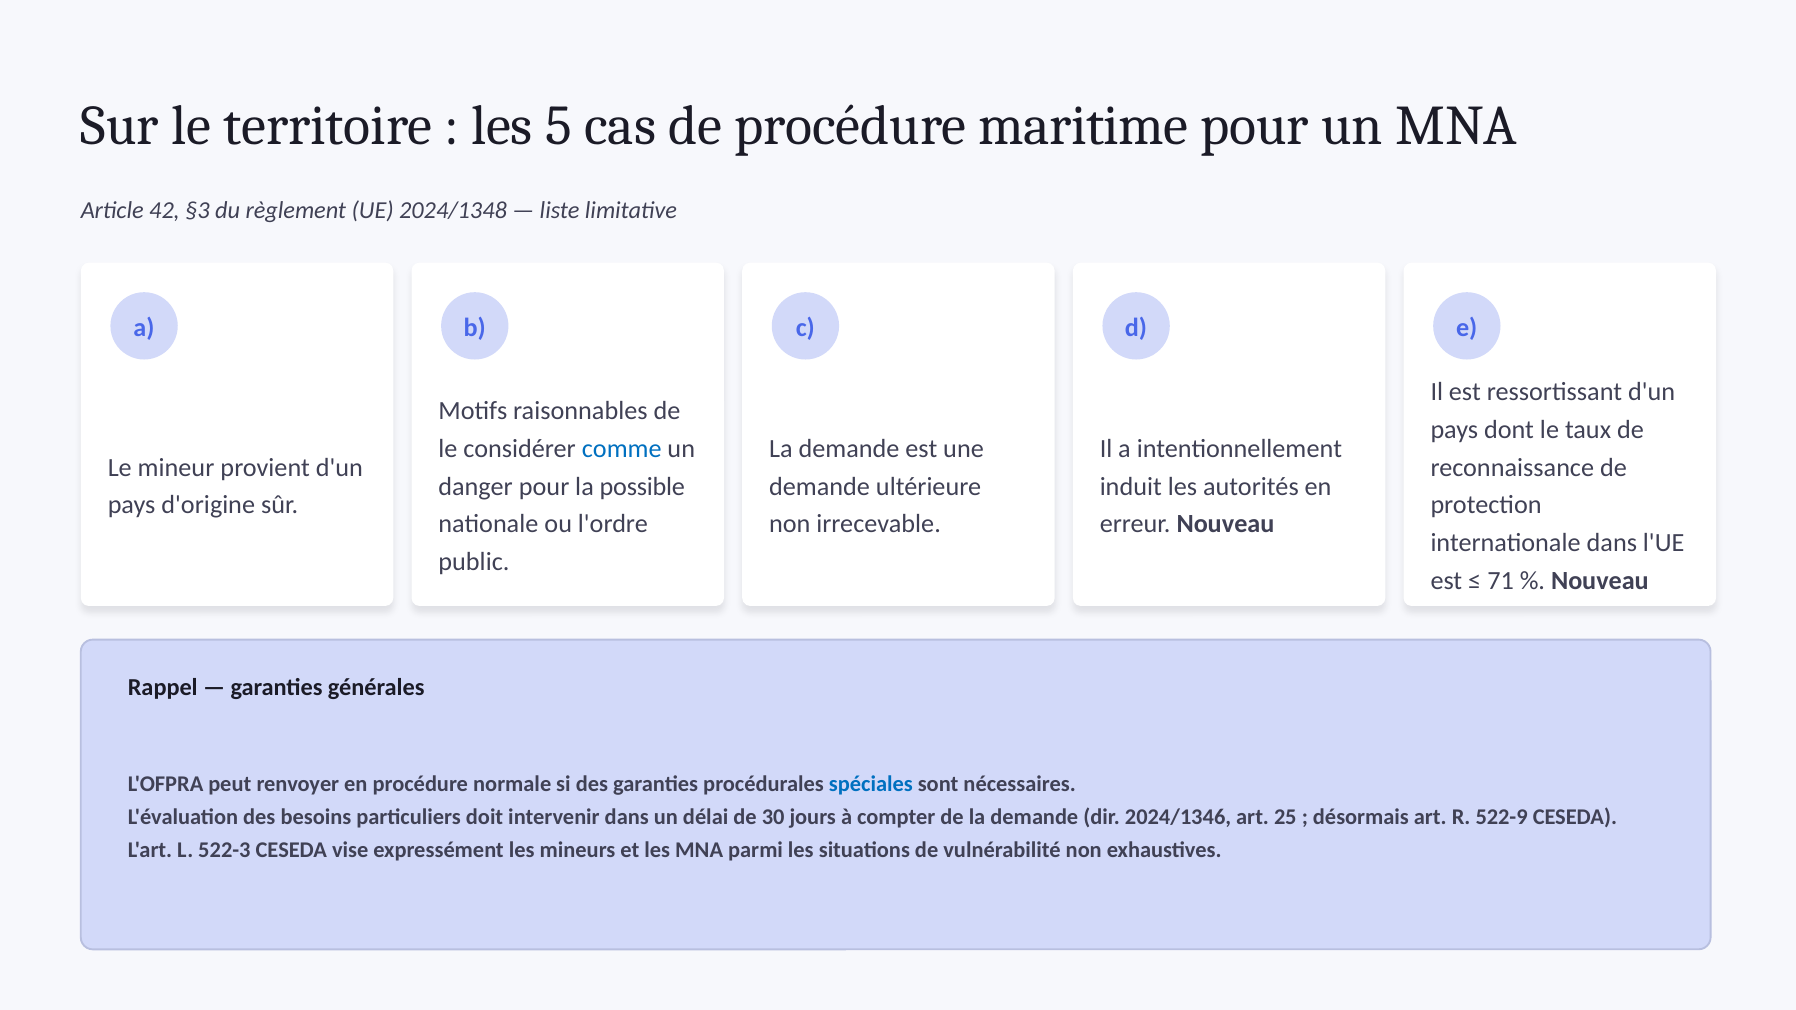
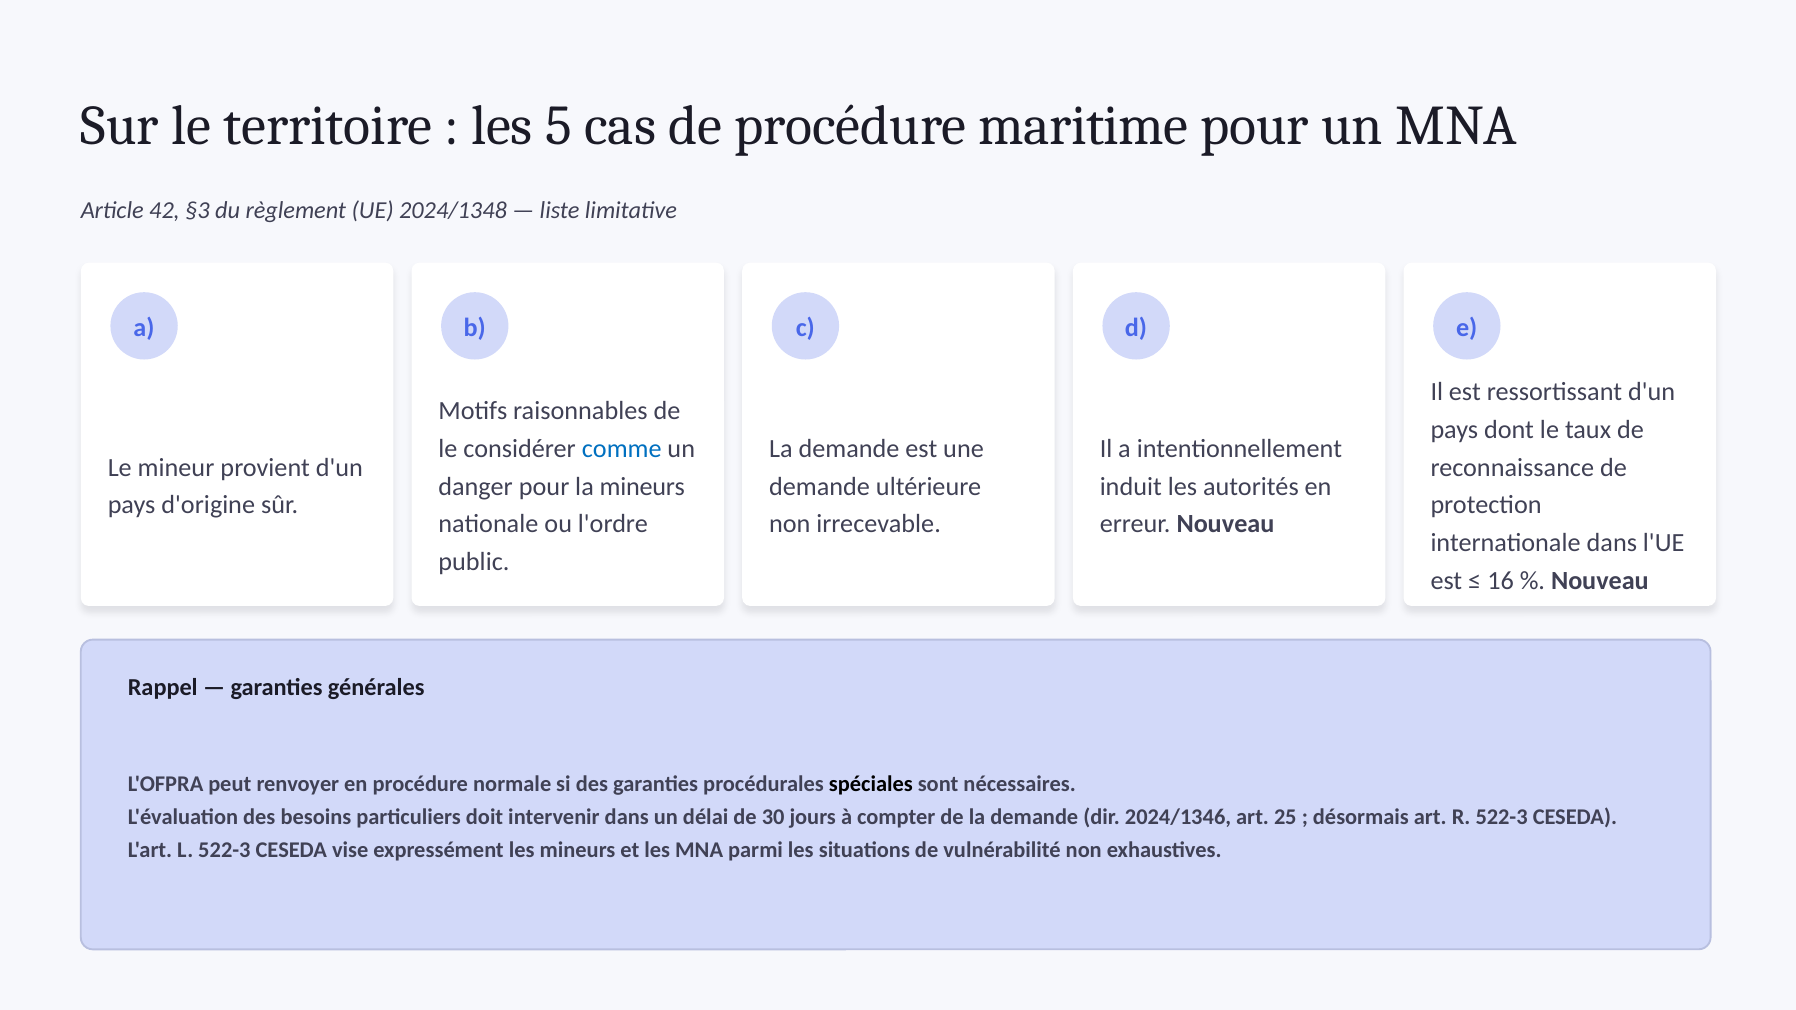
la possible: possible -> mineurs
71: 71 -> 16
spéciales colour: blue -> black
R 522-9: 522-9 -> 522-3
